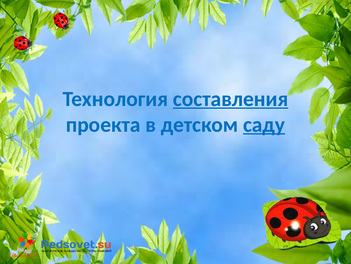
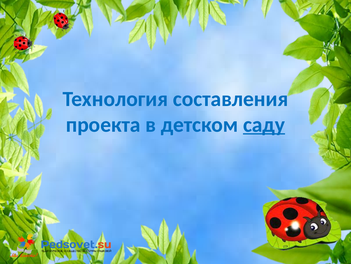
составления underline: present -> none
